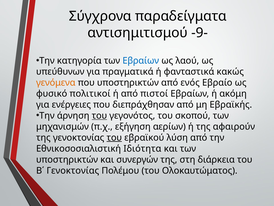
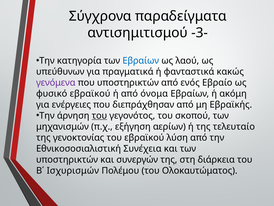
-9-: -9- -> -3-
γενόμενα colour: orange -> purple
φυσικό πολιτικοί: πολιτικοί -> εβραϊκού
πιστοί: πιστοί -> όνομα
αφαιρούν: αφαιρούν -> τελευταίο
του at (114, 137) underline: present -> none
Ιδιότητα: Ιδιότητα -> Συνέχεια
Β΄ Γενοκτονίας: Γενοκτονίας -> Ισχυρισμών
